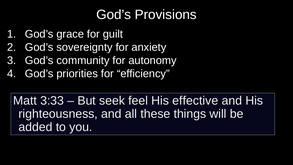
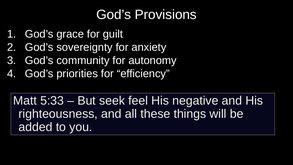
3:33: 3:33 -> 5:33
effective: effective -> negative
